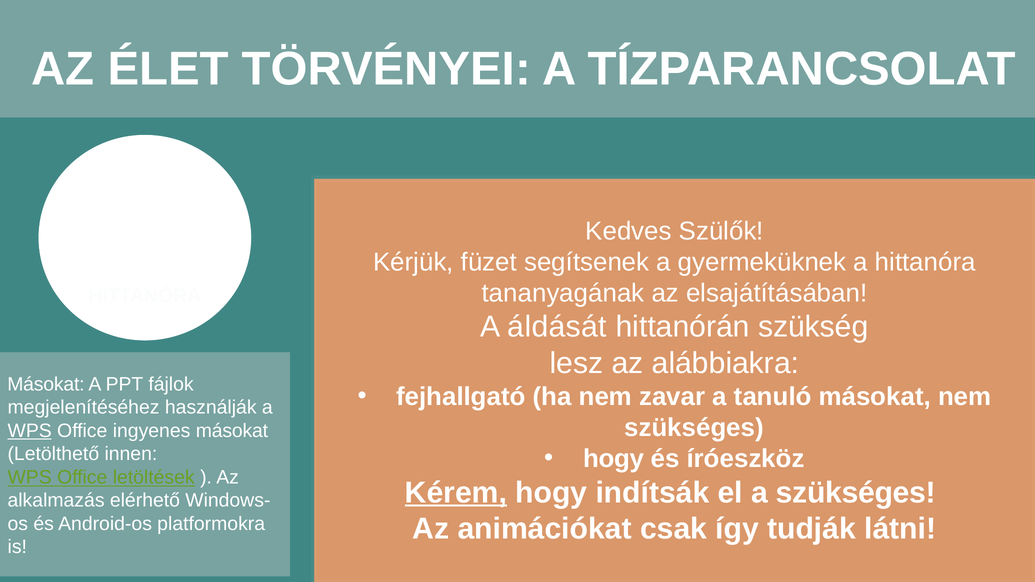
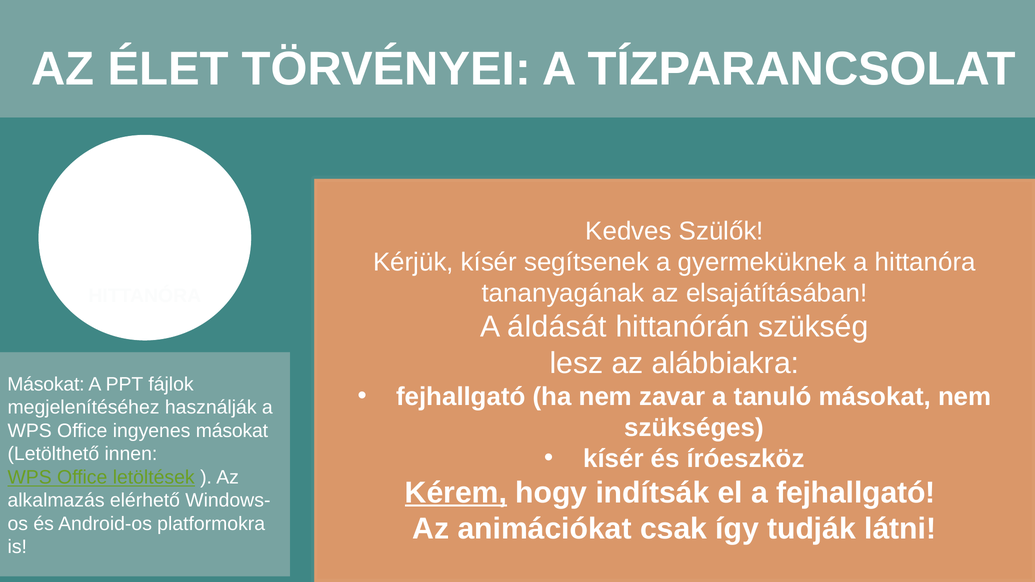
Kérjük füzet: füzet -> kísér
WPS at (30, 431) underline: present -> none
hogy at (614, 459): hogy -> kísér
a szükséges: szükséges -> fejhallgató
